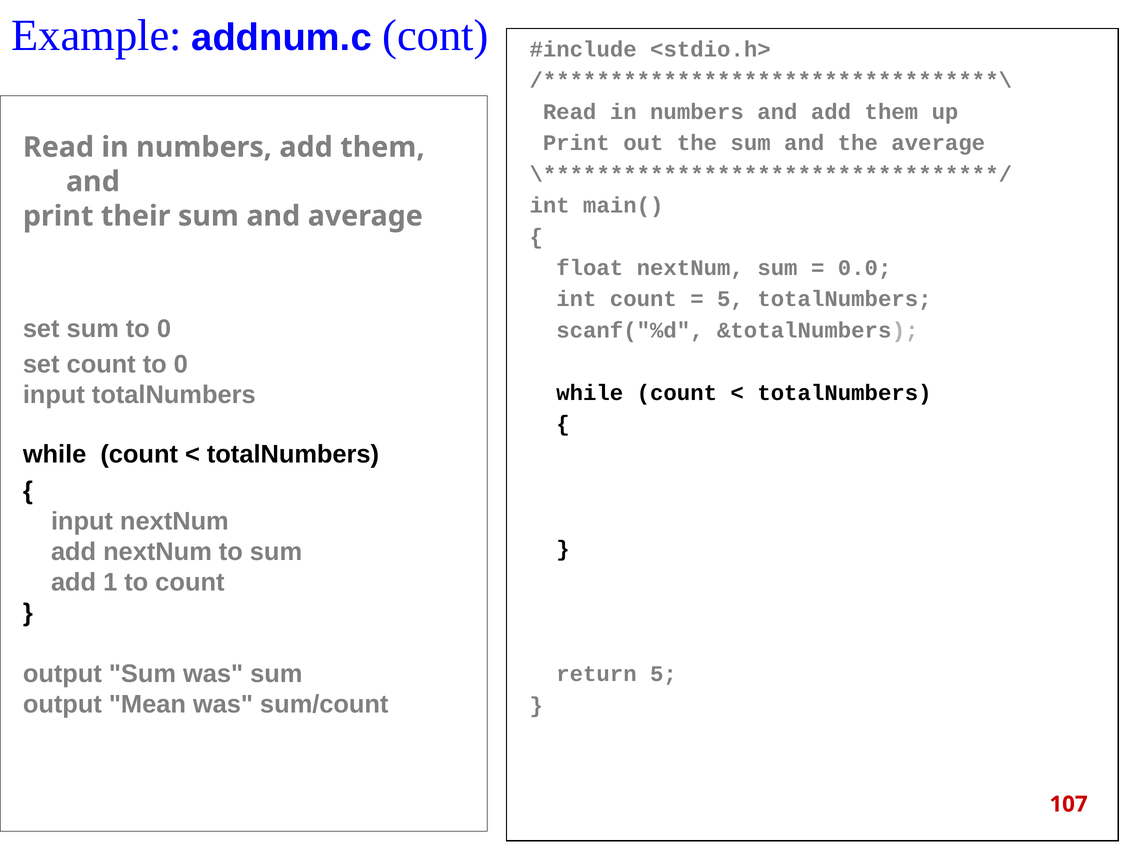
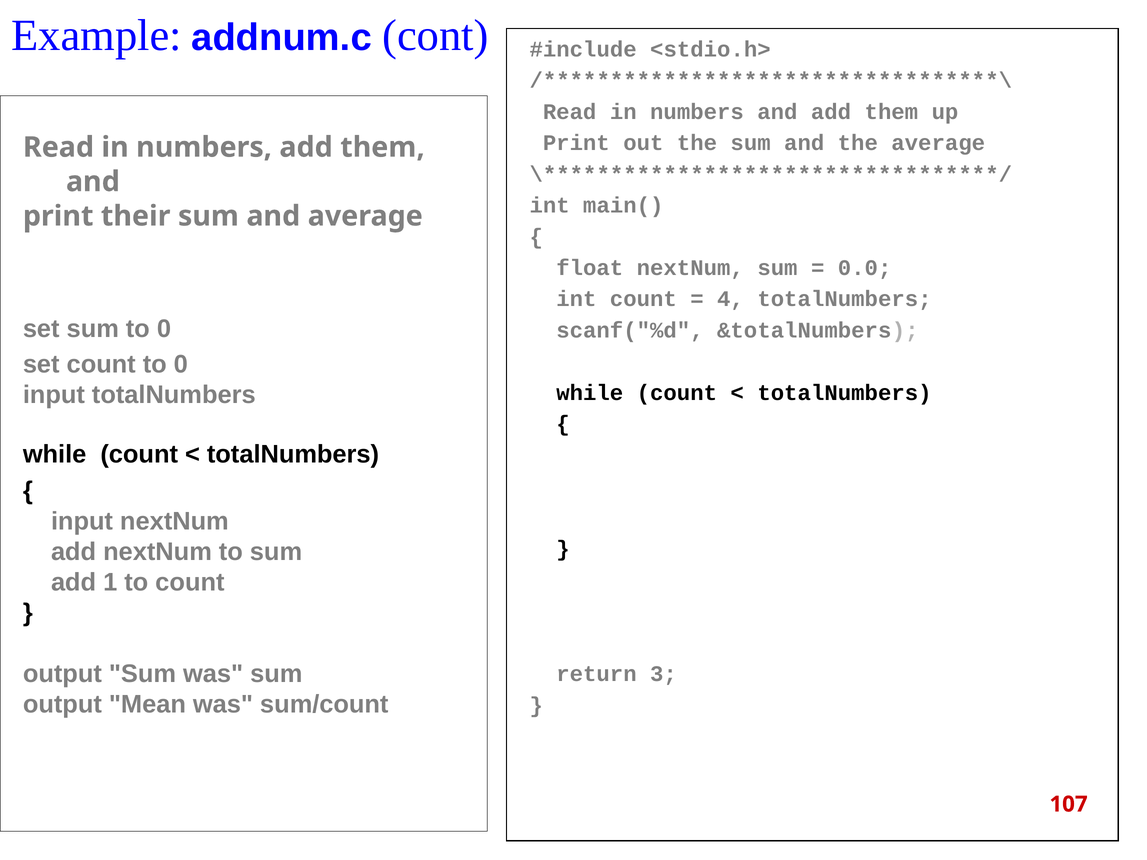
5 at (730, 299): 5 -> 4
return 5: 5 -> 3
